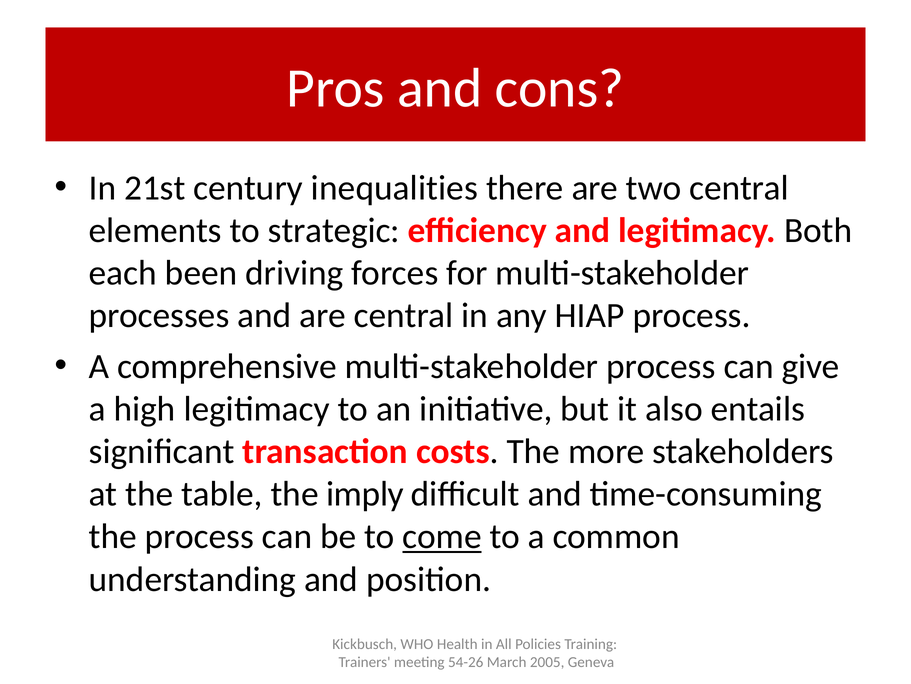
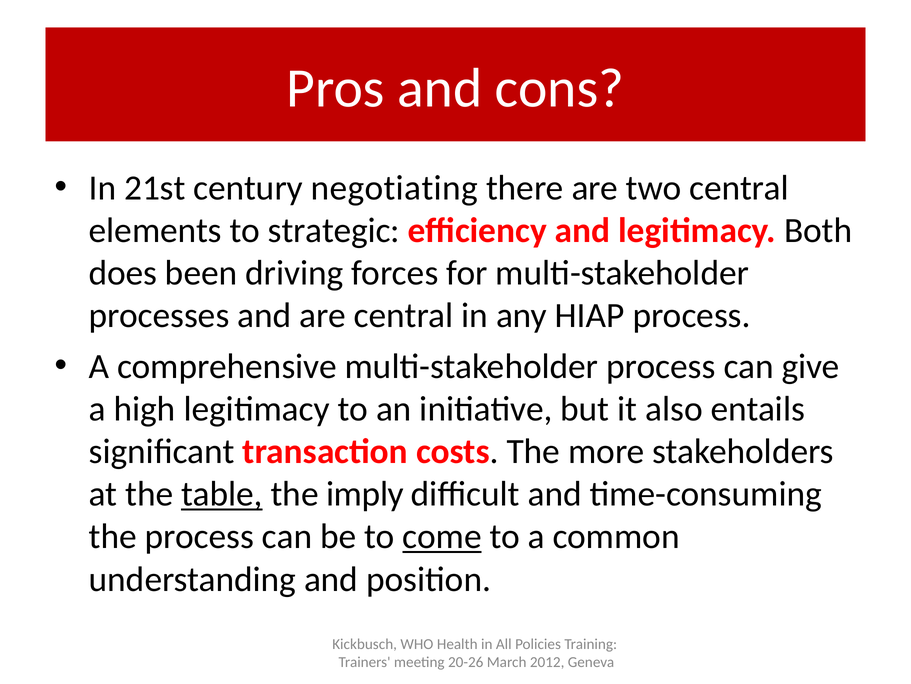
inequalities: inequalities -> negotiating
each: each -> does
table underline: none -> present
54-26: 54-26 -> 20-26
2005: 2005 -> 2012
